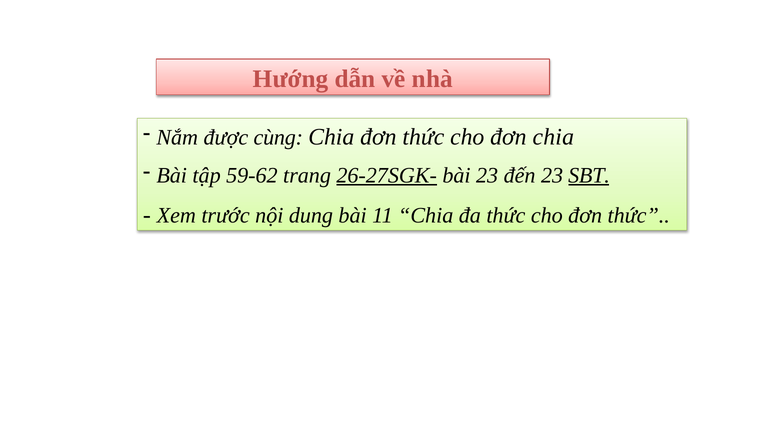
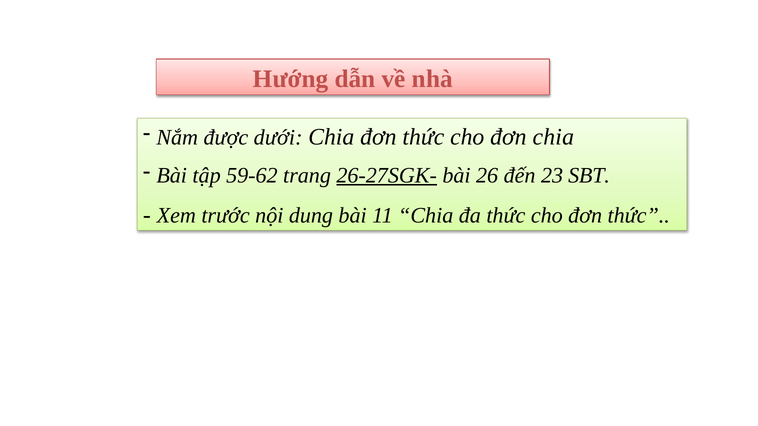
cùng: cùng -> dưới
bài 23: 23 -> 26
SBT underline: present -> none
